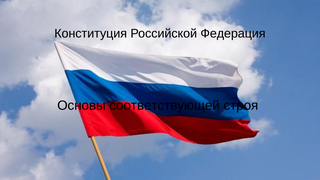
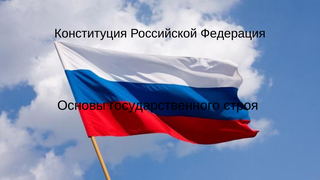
соответствующей: соответствующей -> государственного
